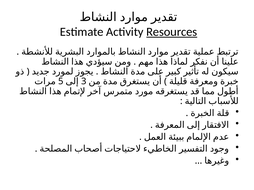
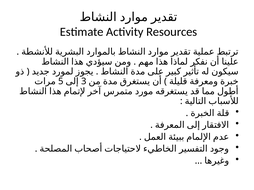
Resources underline: present -> none
